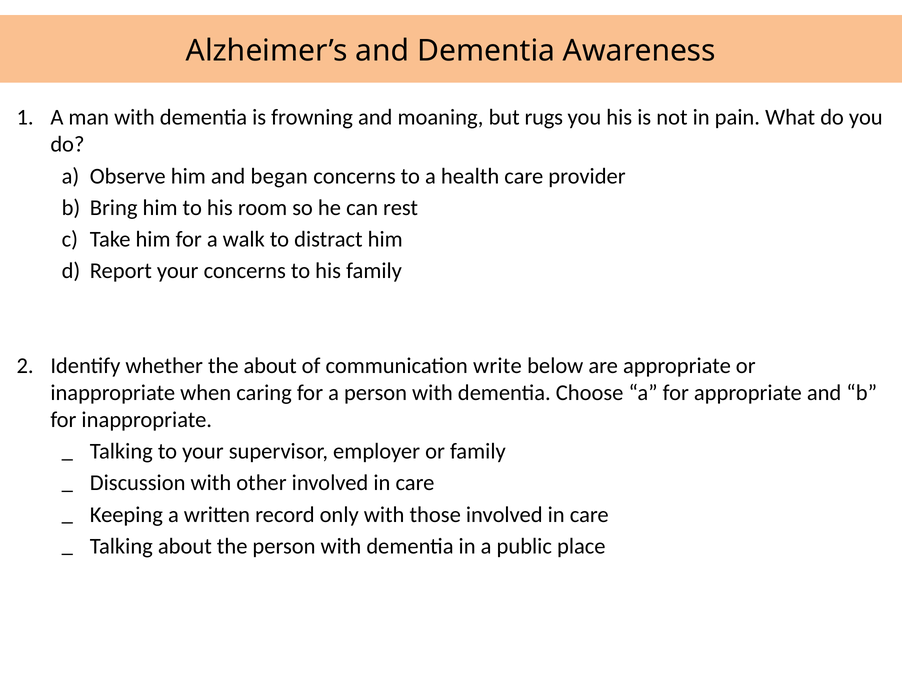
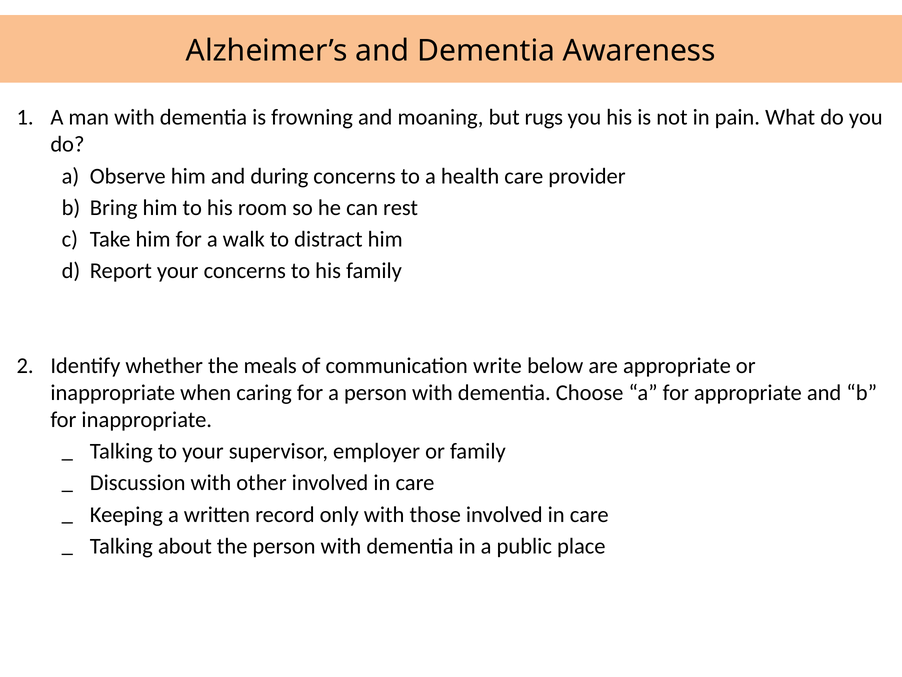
began: began -> during
the about: about -> meals
